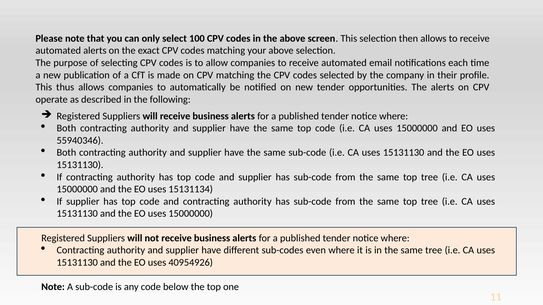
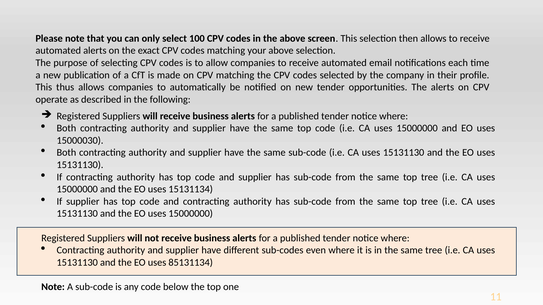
55940346: 55940346 -> 15000030
40954926: 40954926 -> 85131134
